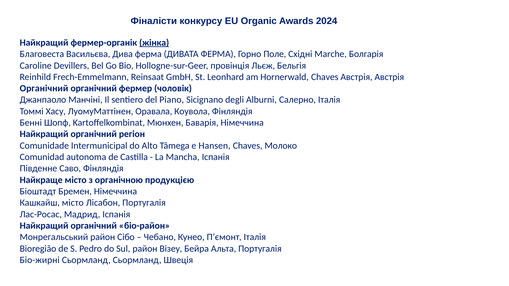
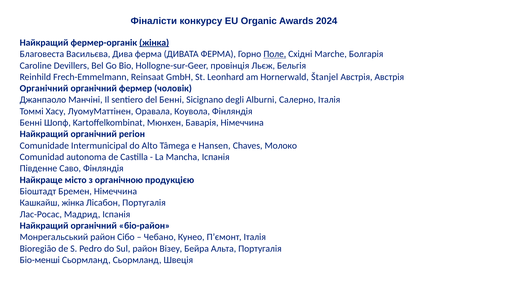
Поле underline: none -> present
Hornerwald Chaves: Chaves -> Štanjel
del Piano: Piano -> Бенні
Кашкайш місто: місто -> жінка
Біо-жирні: Біо-жирні -> Біо-менші
